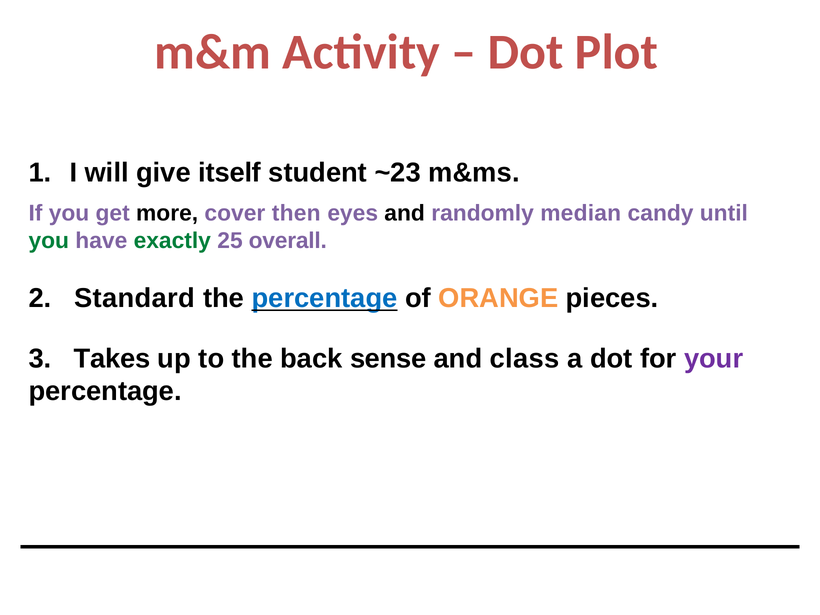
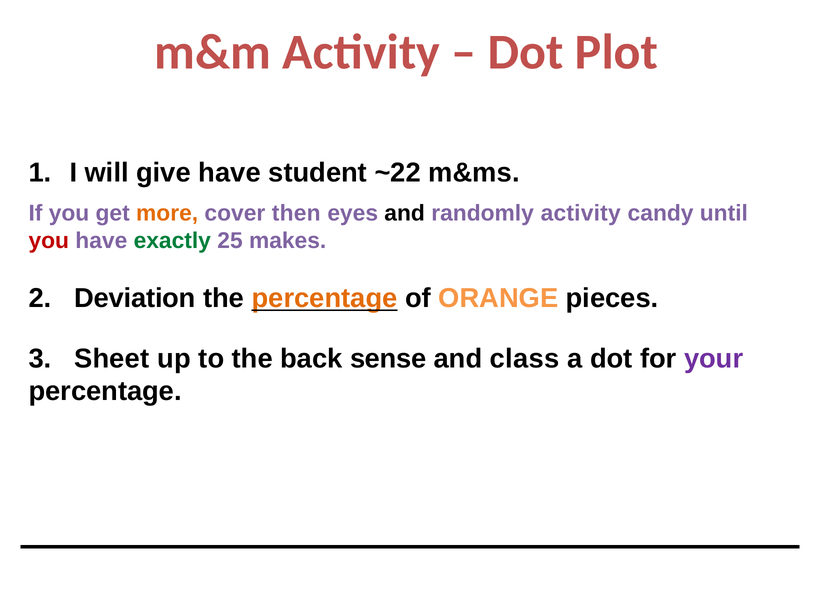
give itself: itself -> have
~23: ~23 -> ~22
more colour: black -> orange
randomly median: median -> activity
you at (49, 241) colour: green -> red
overall: overall -> makes
Standard: Standard -> Deviation
percentage at (325, 298) colour: blue -> orange
Takes: Takes -> Sheet
